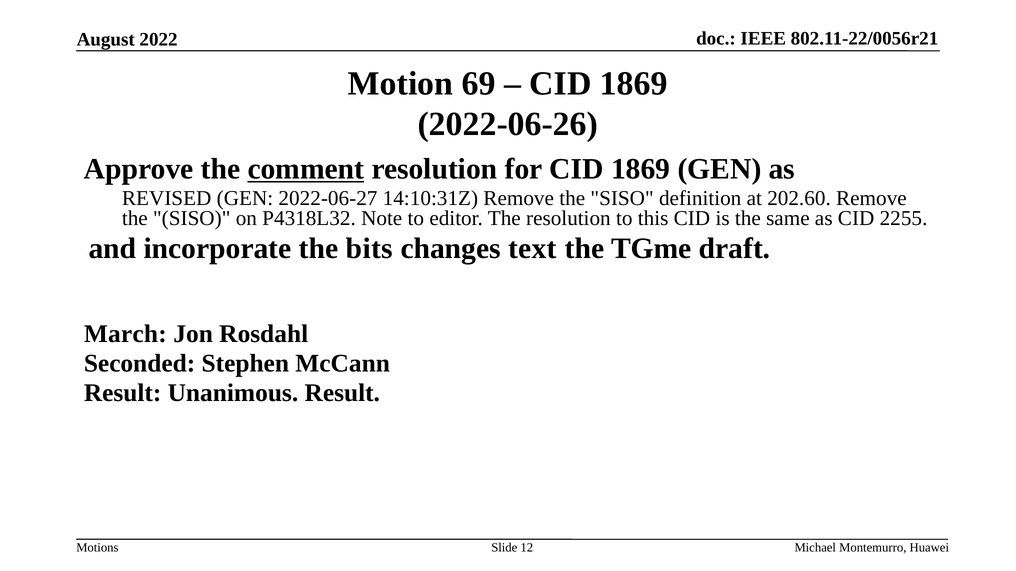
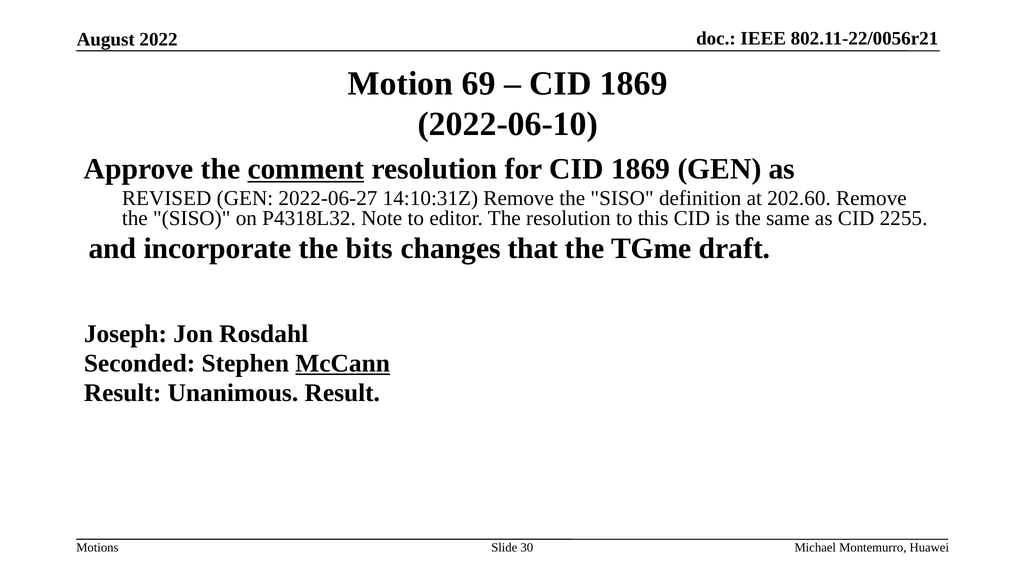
2022-06-26: 2022-06-26 -> 2022-06-10
text: text -> that
March: March -> Joseph
McCann underline: none -> present
12: 12 -> 30
